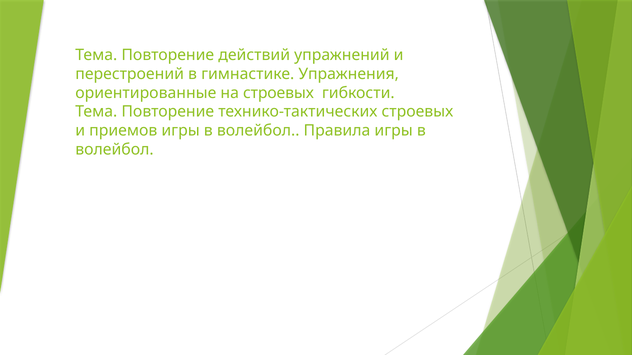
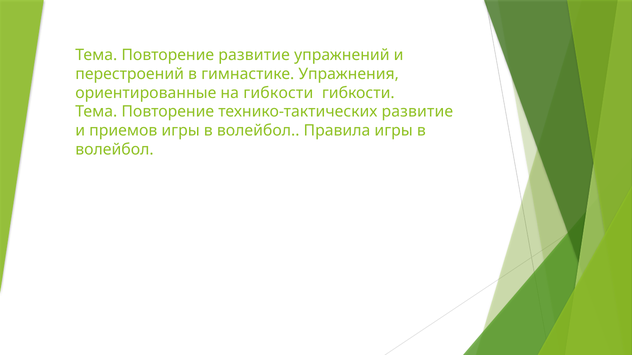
Повторение действий: действий -> развитие
на строевых: строевых -> гибкости
технико-тактических строевых: строевых -> развитие
